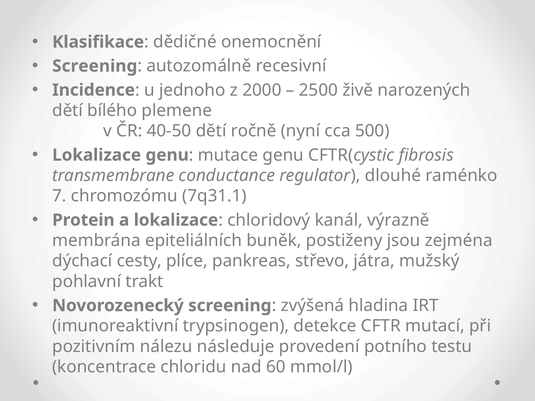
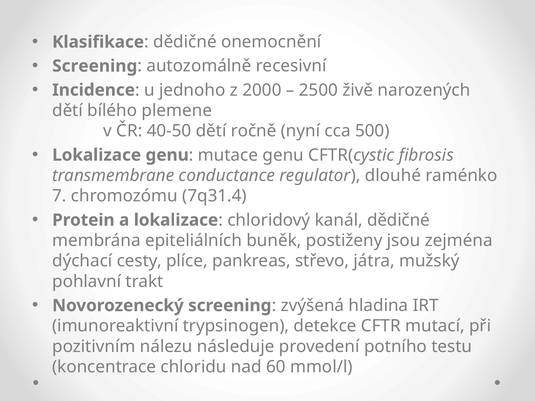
7q31.1: 7q31.1 -> 7q31.4
kanál výrazně: výrazně -> dědičné
